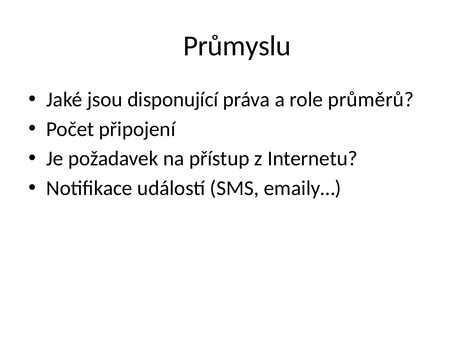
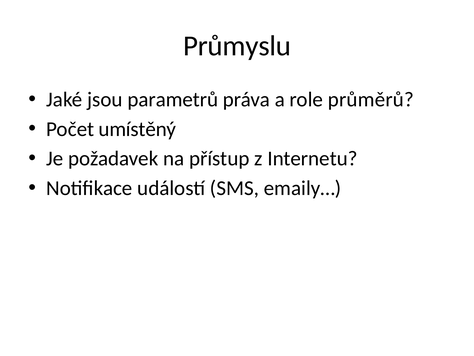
disponující: disponující -> parametrů
připojení: připojení -> umístěný
